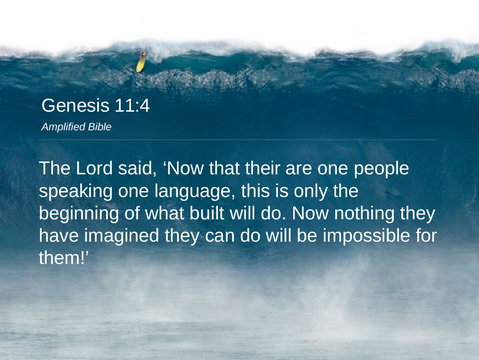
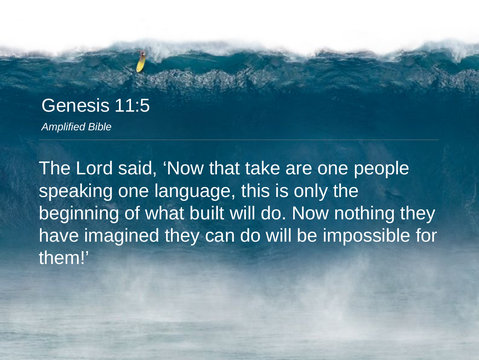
11:4: 11:4 -> 11:5
their: their -> take
